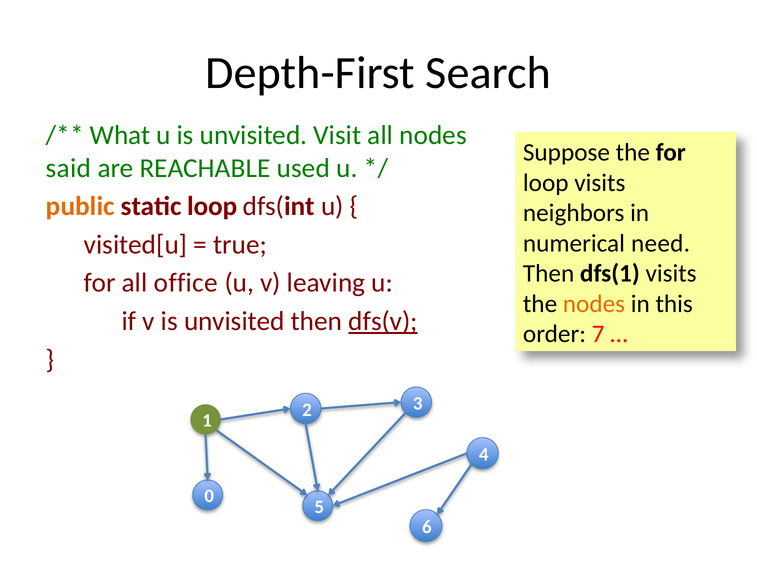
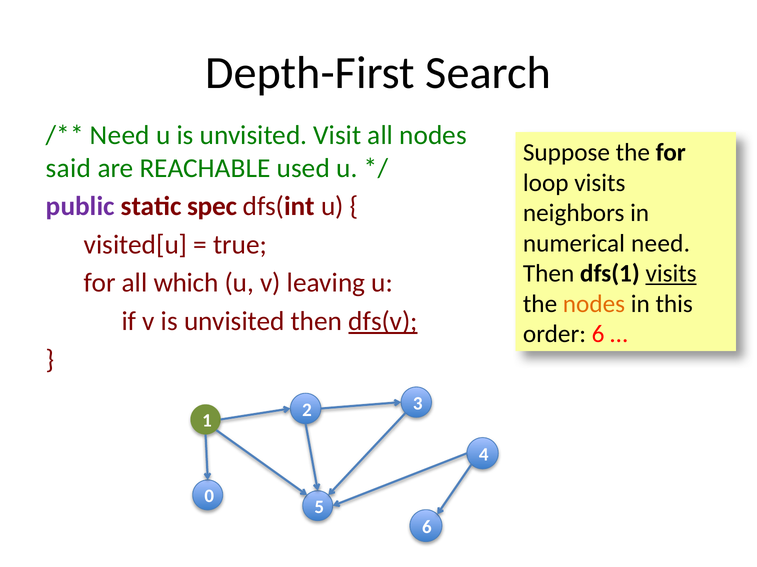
What at (120, 135): What -> Need
public colour: orange -> purple
static loop: loop -> spec
visits at (671, 274) underline: none -> present
office: office -> which
order 7: 7 -> 6
